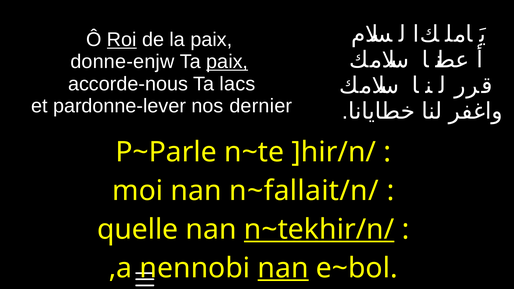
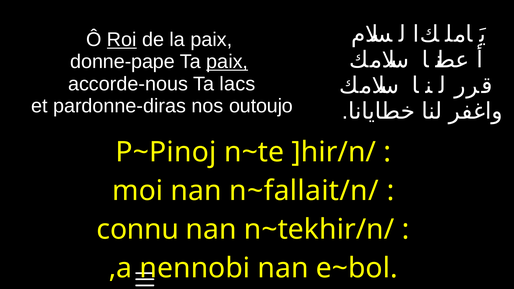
donne-enjw: donne-enjw -> donne-pape
pardonne-lever: pardonne-lever -> pardonne-diras
dernier: dernier -> outoujo
P~Parle: P~Parle -> P~Pinoj
quelle: quelle -> connu
n~tekhir/n/ underline: present -> none
nan at (283, 268) underline: present -> none
